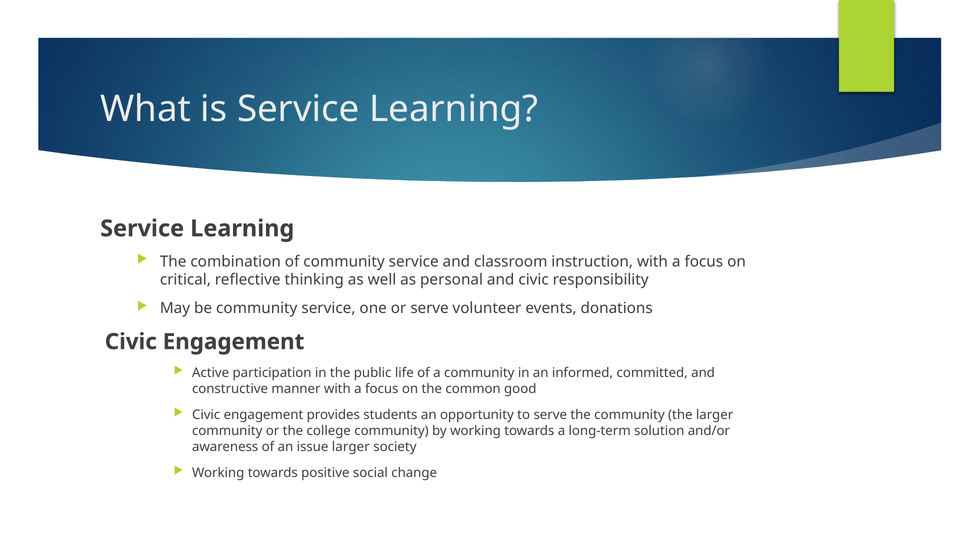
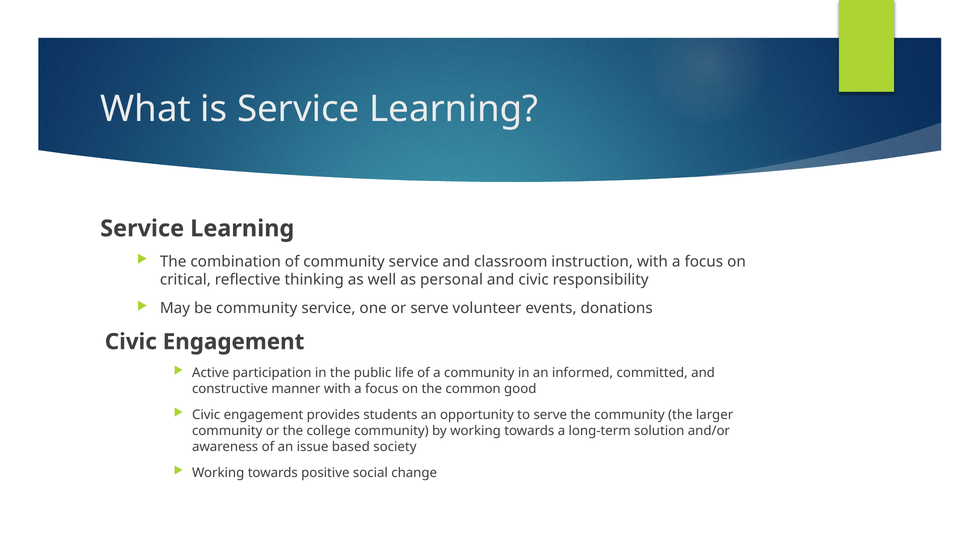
issue larger: larger -> based
